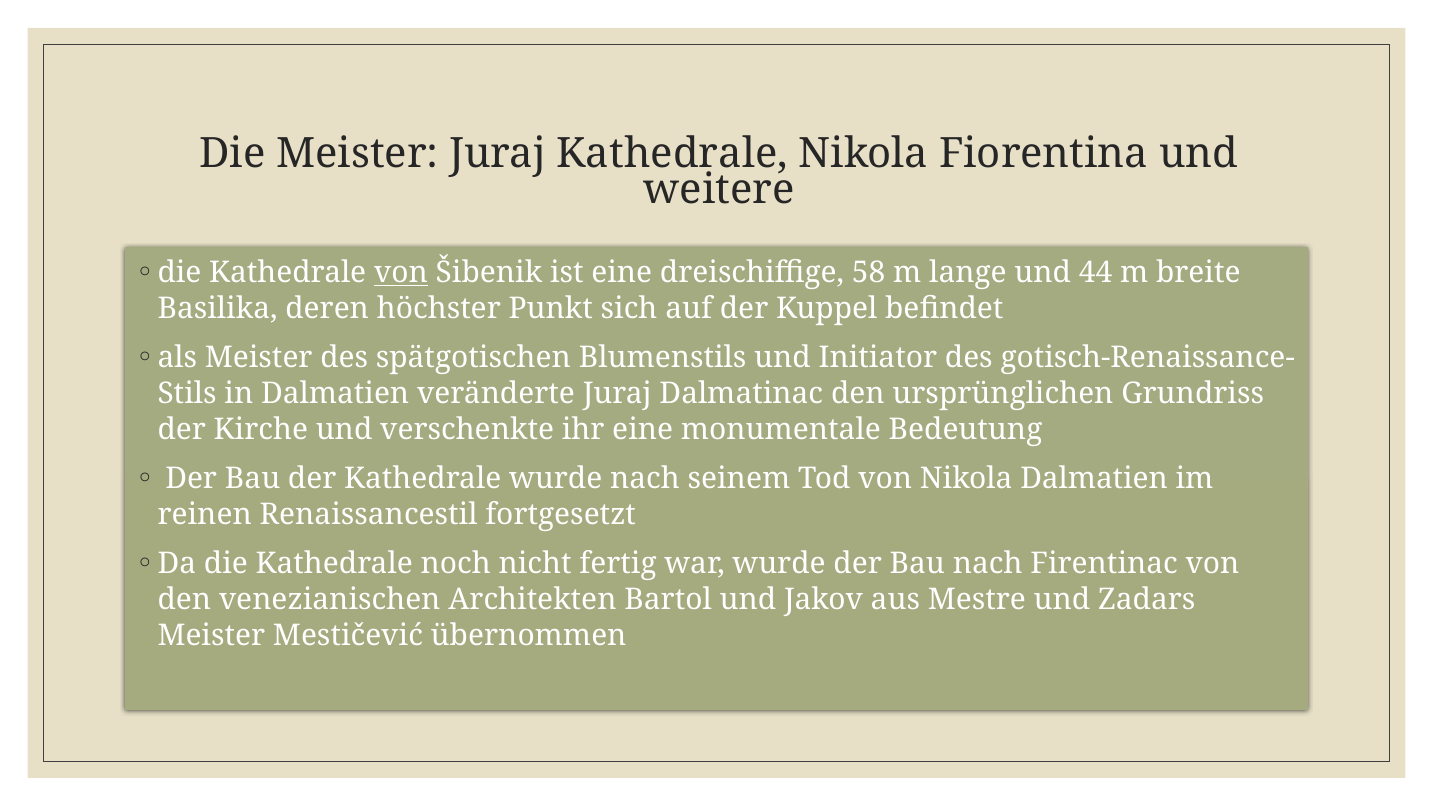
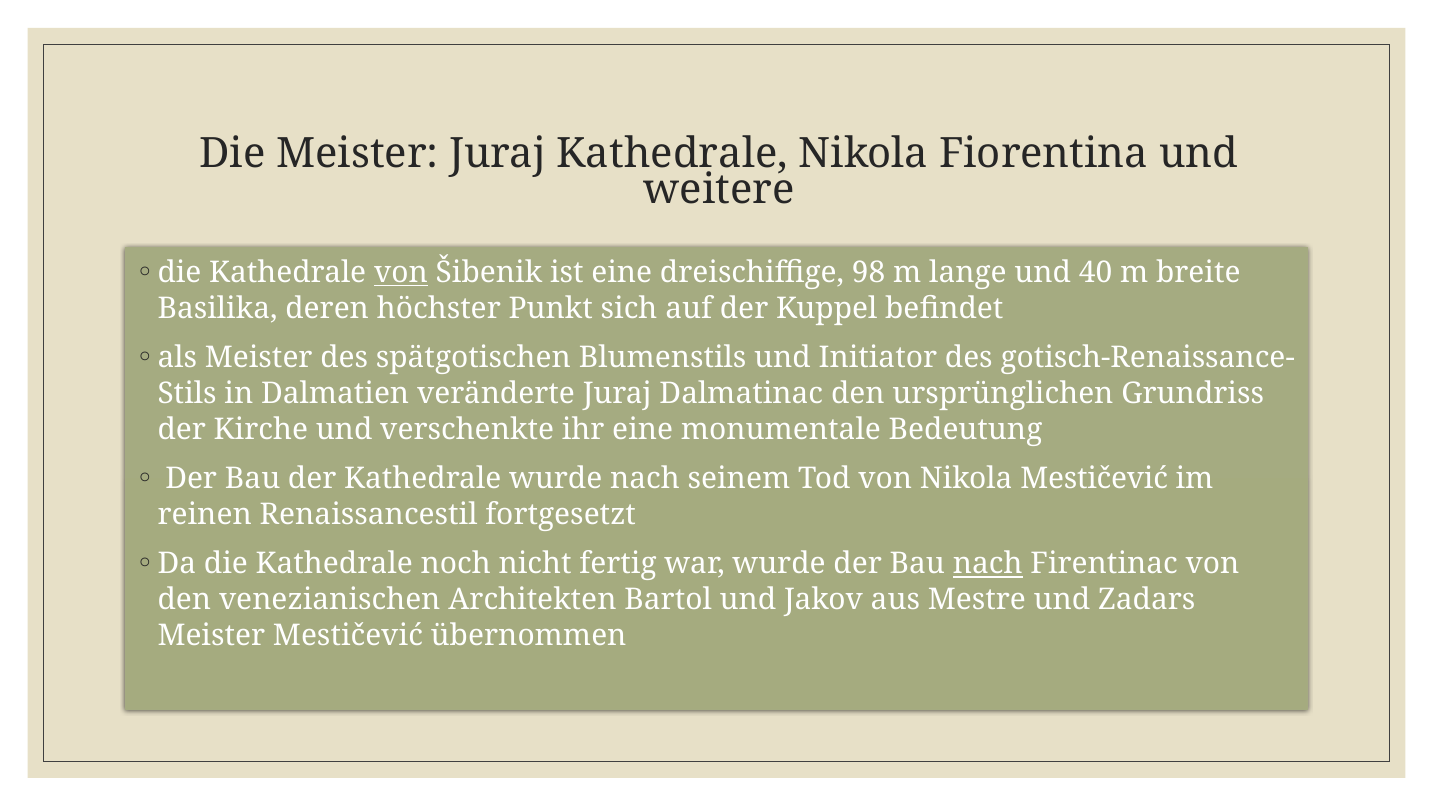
58: 58 -> 98
44: 44 -> 40
Nikola Dalmatien: Dalmatien -> Mestičević
nach at (988, 564) underline: none -> present
